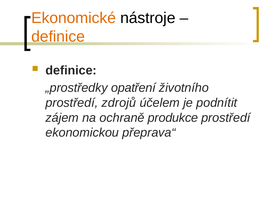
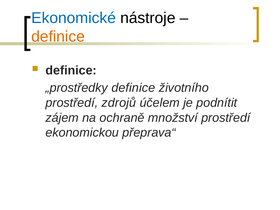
Ekonomické colour: orange -> blue
„prostředky opatření: opatření -> definice
produkce: produkce -> množství
